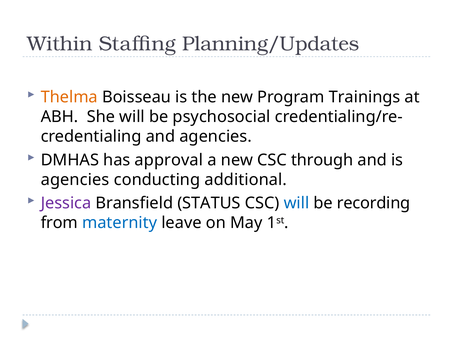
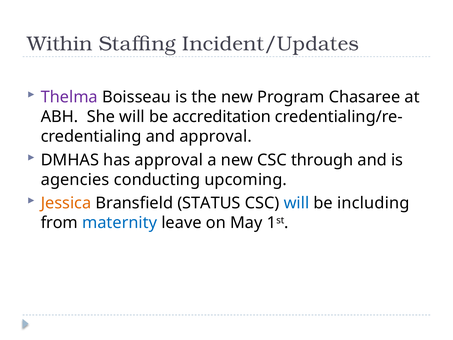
Planning/Updates: Planning/Updates -> Incident/Updates
Thelma colour: orange -> purple
Trainings: Trainings -> Chasaree
psychosocial: psychosocial -> accreditation
and agencies: agencies -> approval
additional: additional -> upcoming
Jessica colour: purple -> orange
recording: recording -> including
